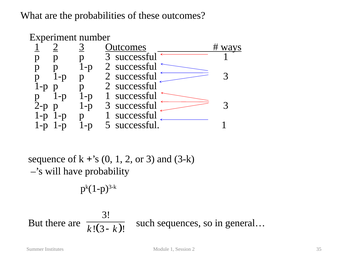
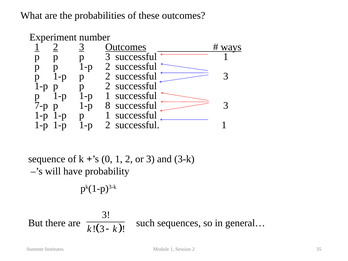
2-p: 2-p -> 7-p
1-p 3: 3 -> 8
1-p 1-p 5: 5 -> 2
